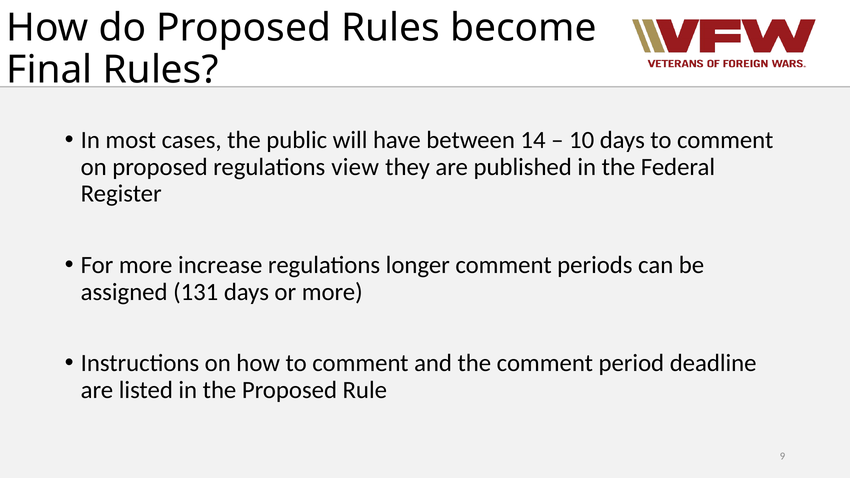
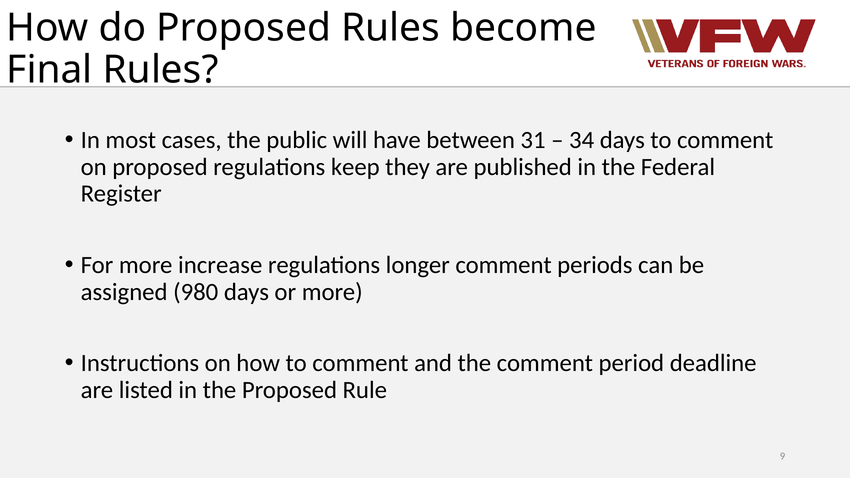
14: 14 -> 31
10: 10 -> 34
view: view -> keep
131: 131 -> 980
